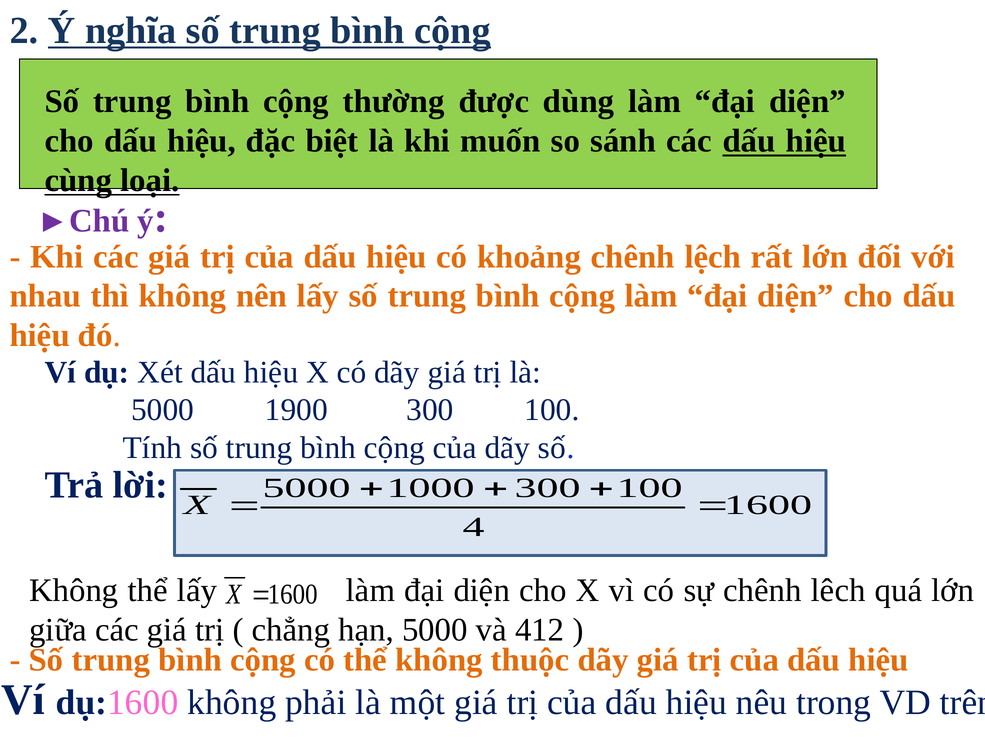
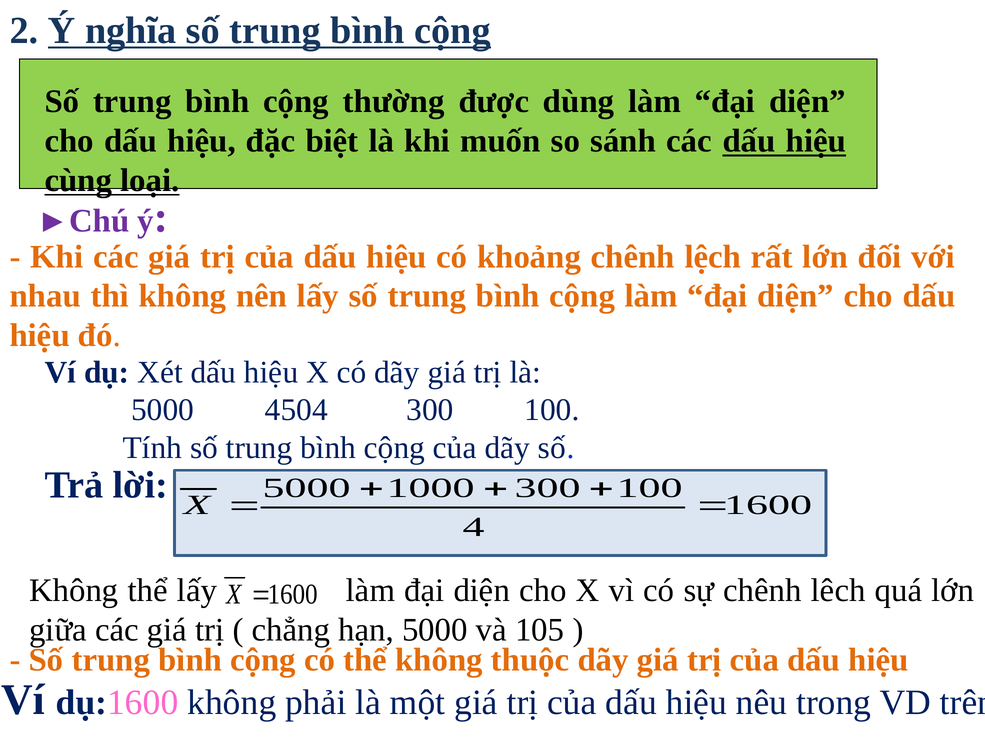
1900: 1900 -> 4504
412: 412 -> 105
